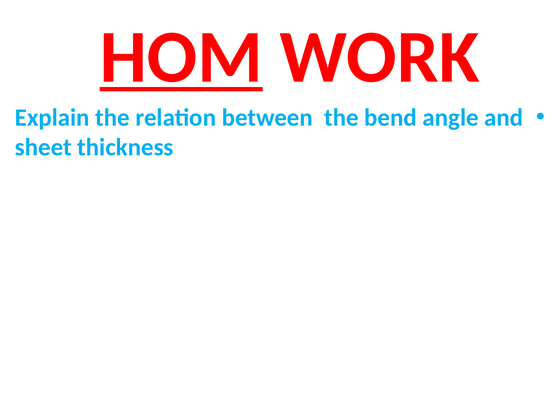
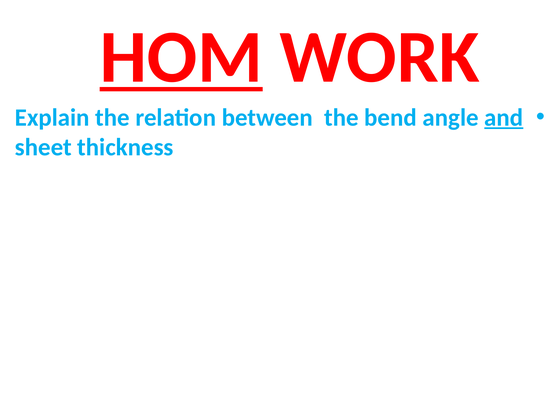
and underline: none -> present
